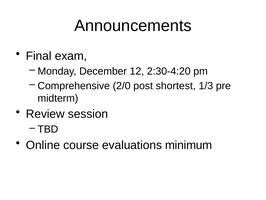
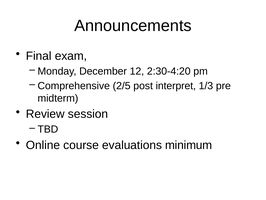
2/0: 2/0 -> 2/5
shortest: shortest -> interpret
